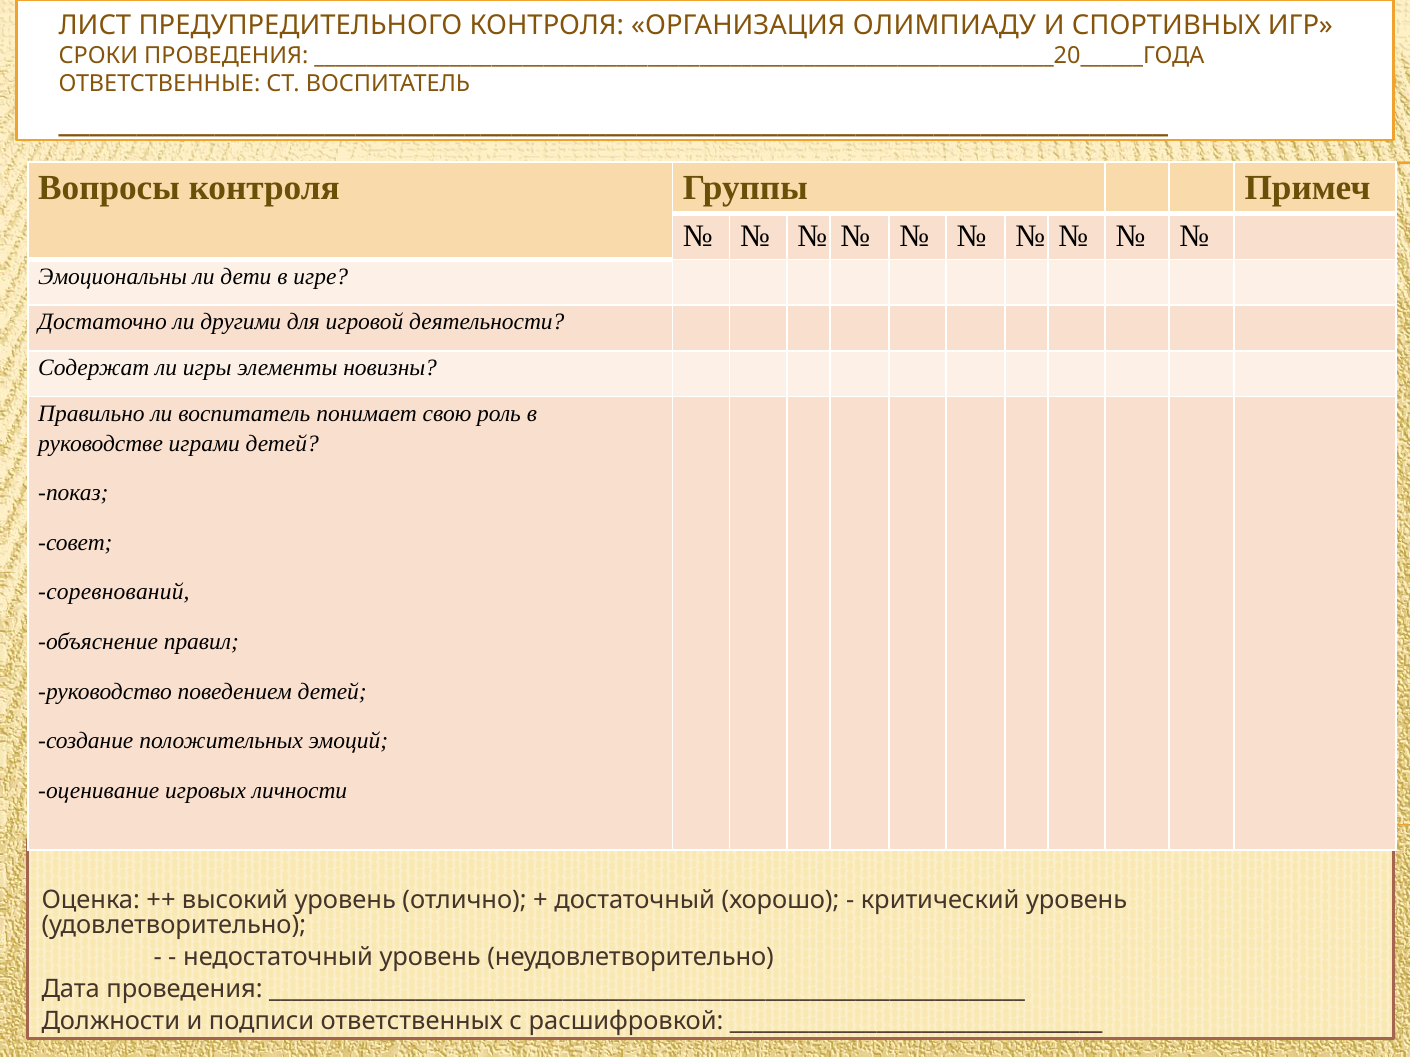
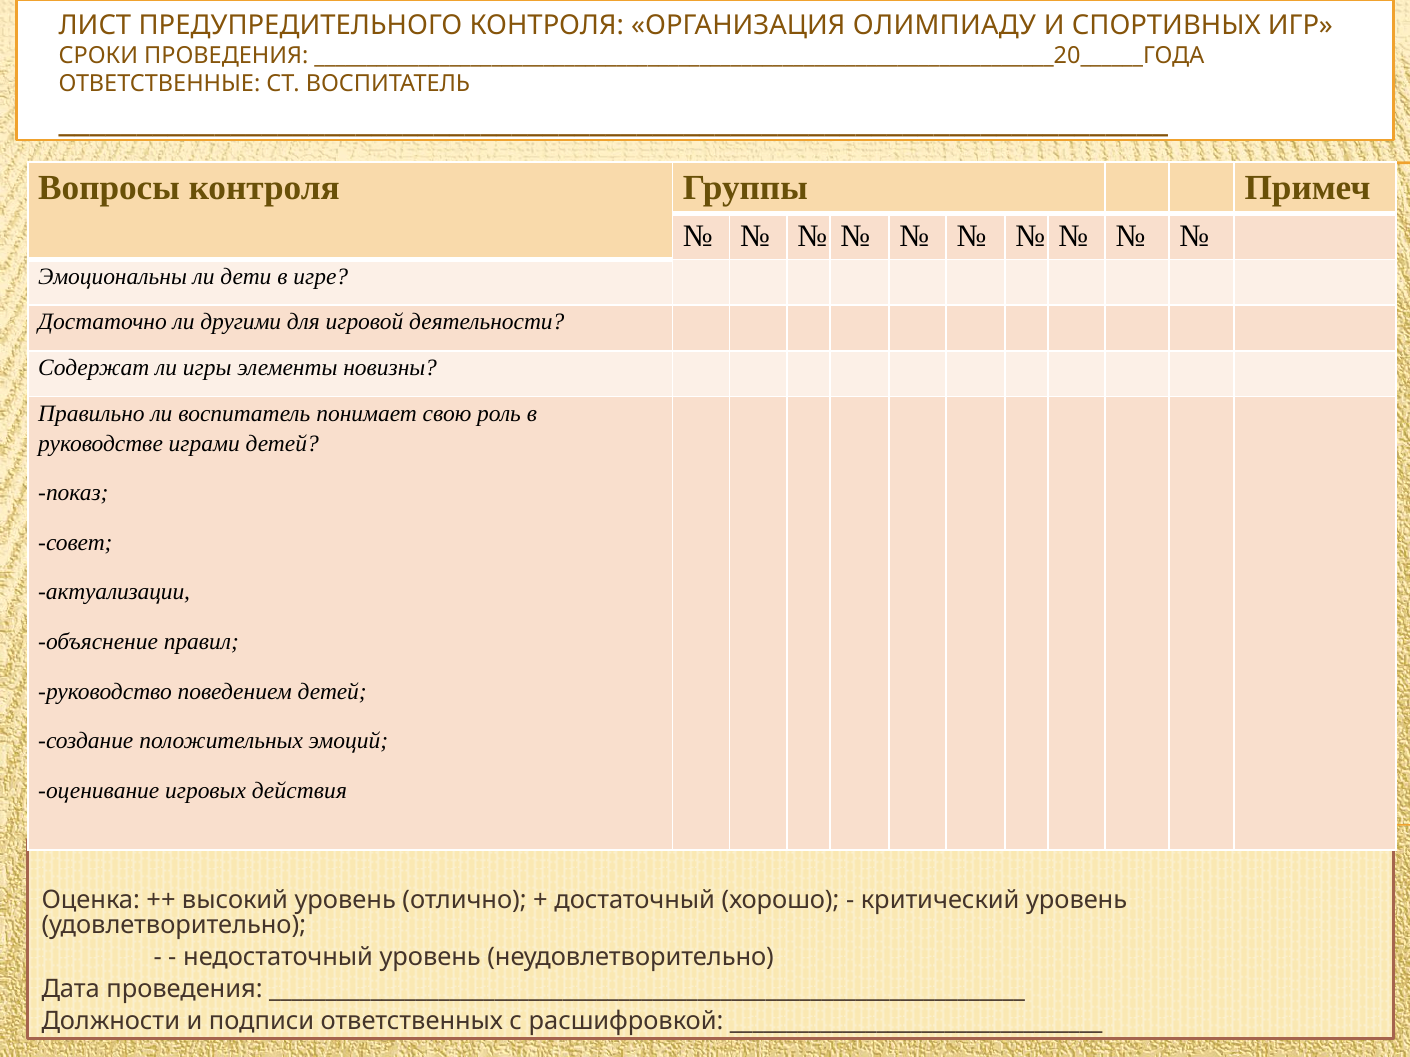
соревнований: соревнований -> актуализации
личности: личности -> действия
